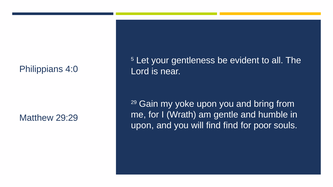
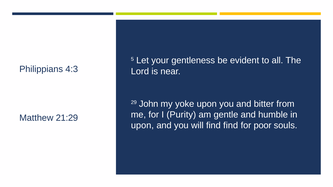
4:0: 4:0 -> 4:3
Gain: Gain -> John
bring: bring -> bitter
Wrath: Wrath -> Purity
29:29: 29:29 -> 21:29
